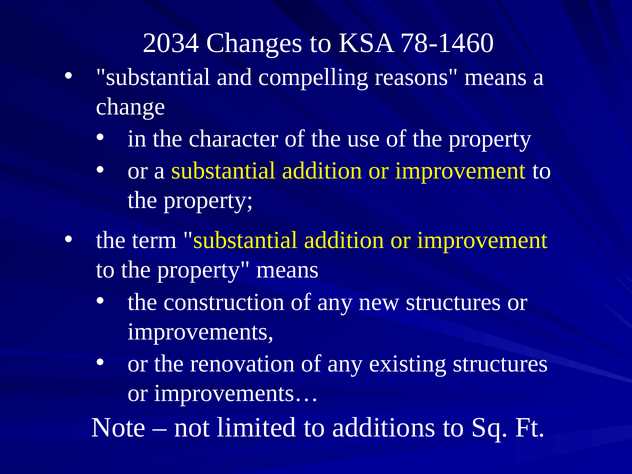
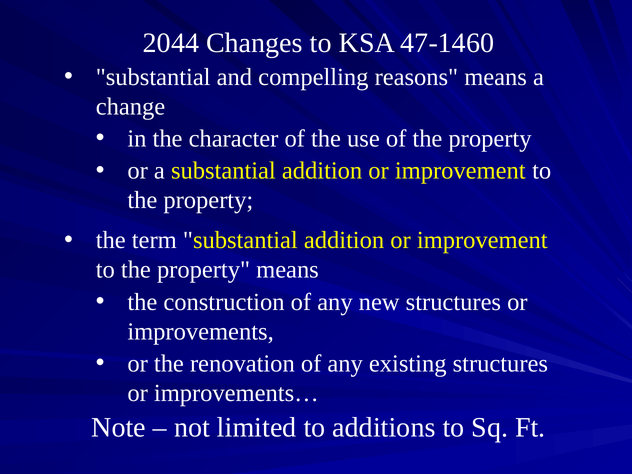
2034: 2034 -> 2044
78-1460: 78-1460 -> 47-1460
